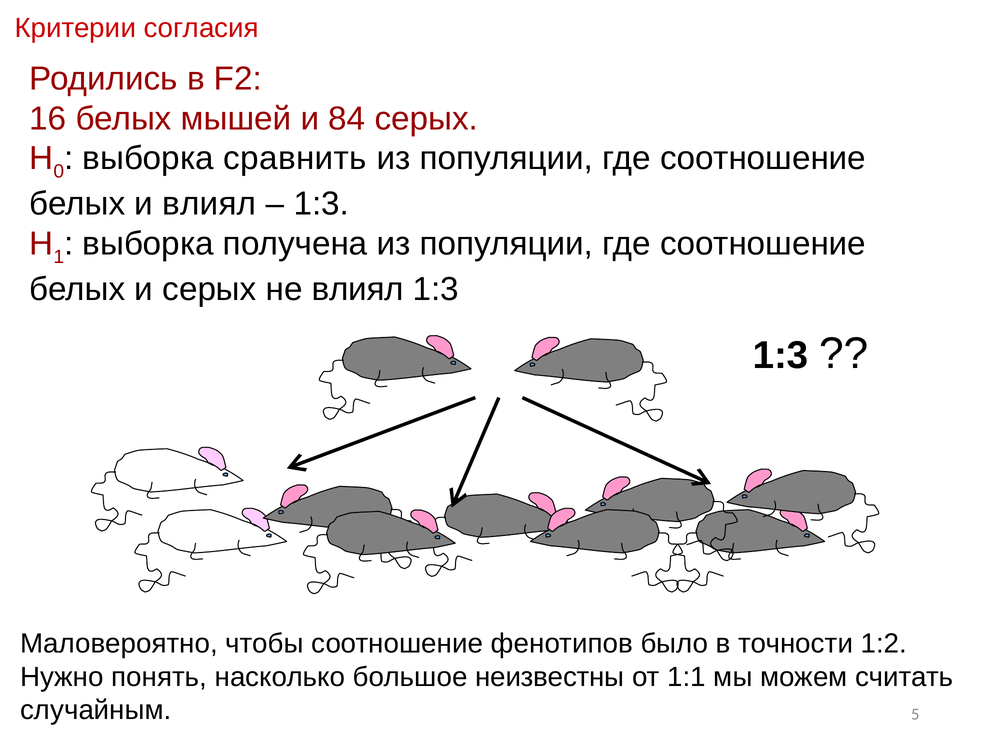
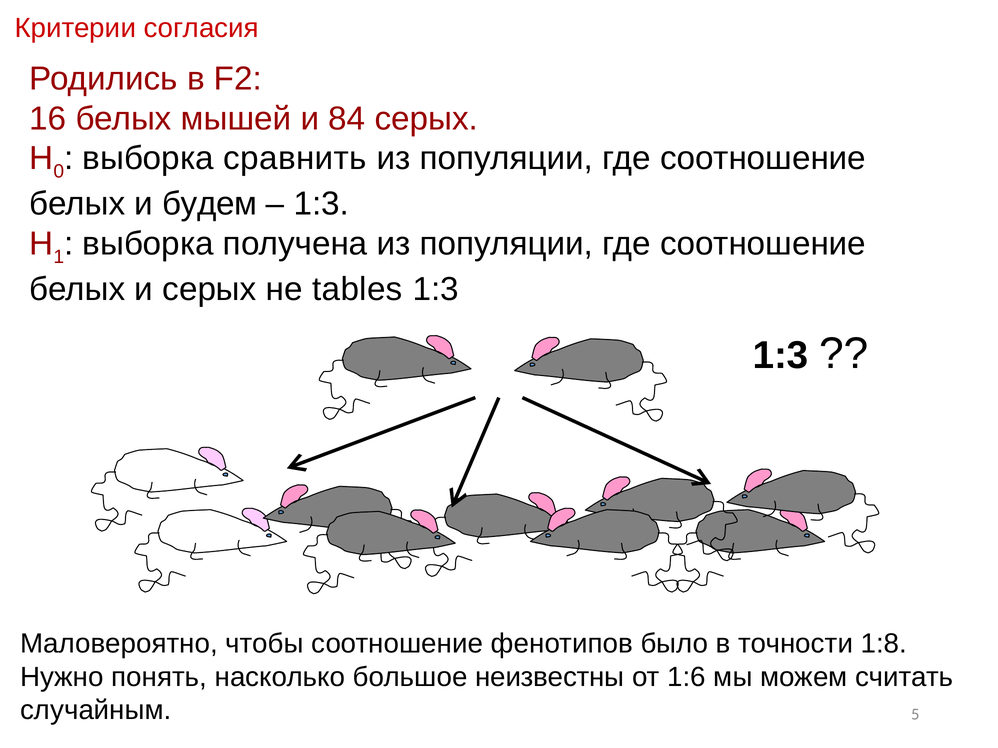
и влиял: влиял -> будем
не влиял: влиял -> tables
1:2: 1:2 -> 1:8
1:1: 1:1 -> 1:6
